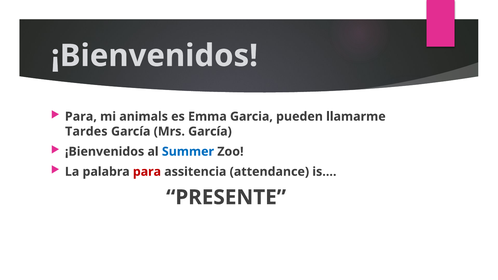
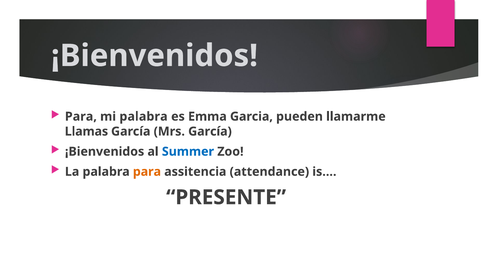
mi animals: animals -> palabra
Tardes: Tardes -> Llamas
para at (147, 172) colour: red -> orange
